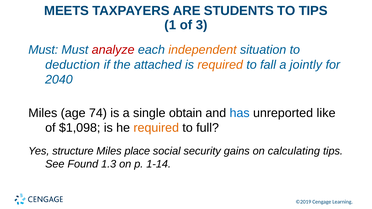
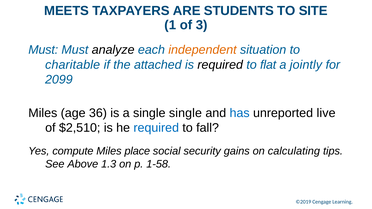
TO TIPS: TIPS -> SITE
analyze colour: red -> black
deduction: deduction -> charitable
required at (220, 65) colour: orange -> black
fall: fall -> flat
2040: 2040 -> 2099
74: 74 -> 36
single obtain: obtain -> single
like: like -> live
$1,098: $1,098 -> $2,510
required at (156, 128) colour: orange -> blue
full: full -> fall
structure: structure -> compute
Found: Found -> Above
1-14: 1-14 -> 1-58
